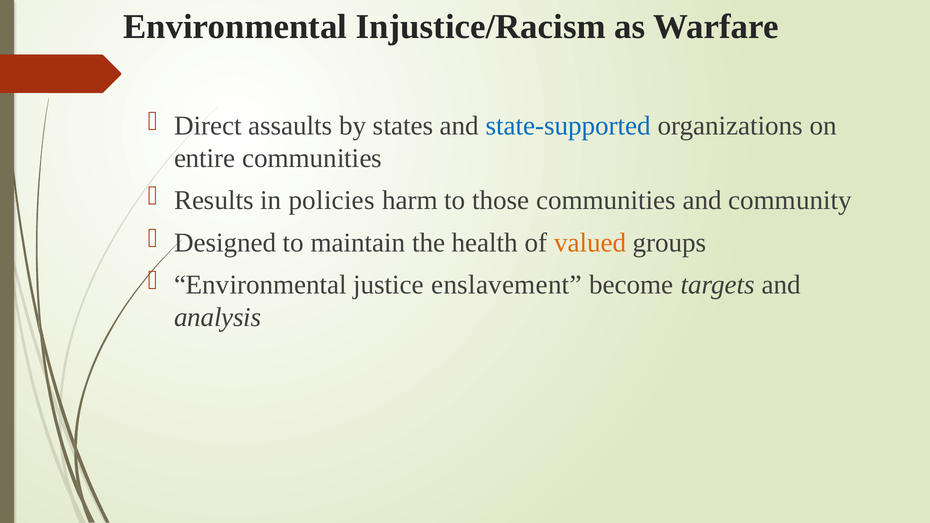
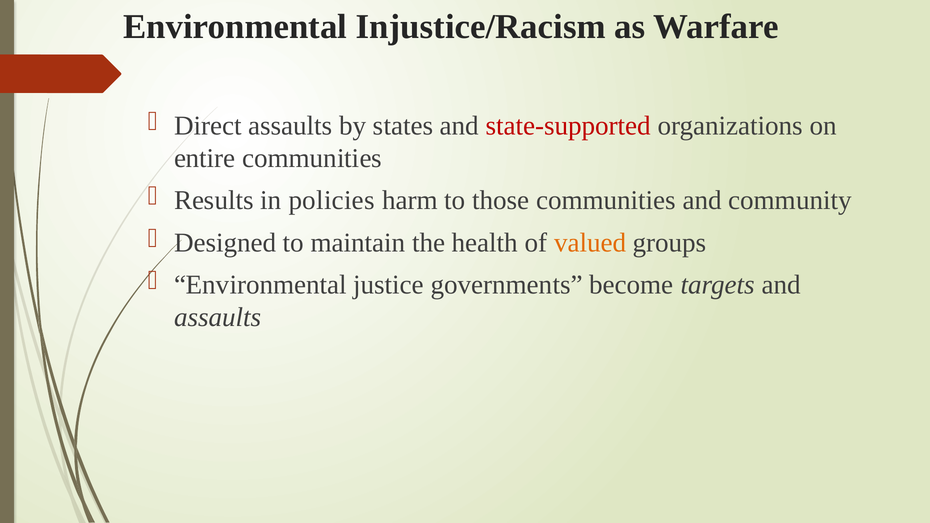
state-supported colour: blue -> red
enslavement: enslavement -> governments
analysis at (218, 318): analysis -> assaults
